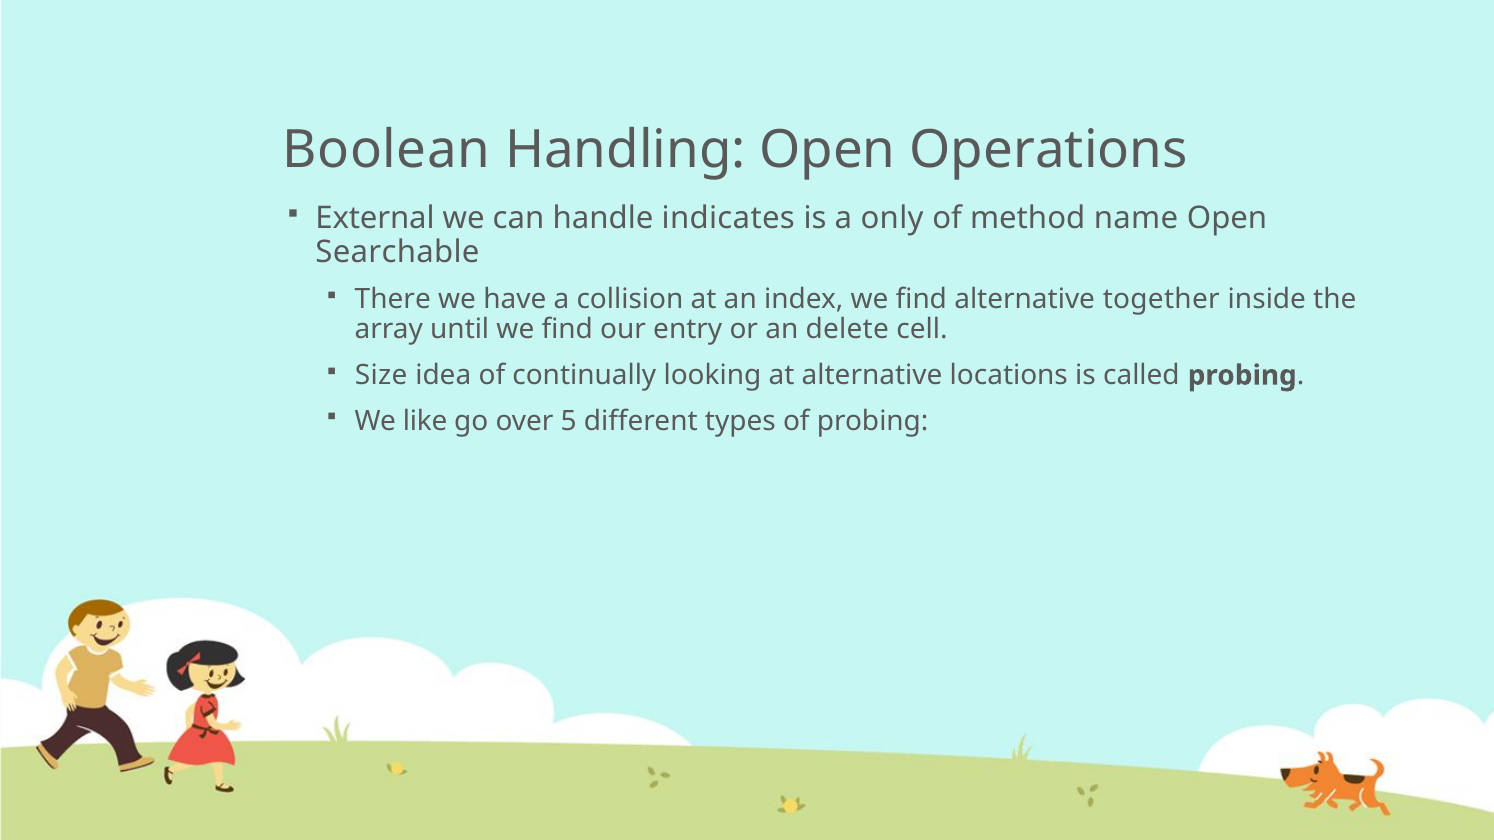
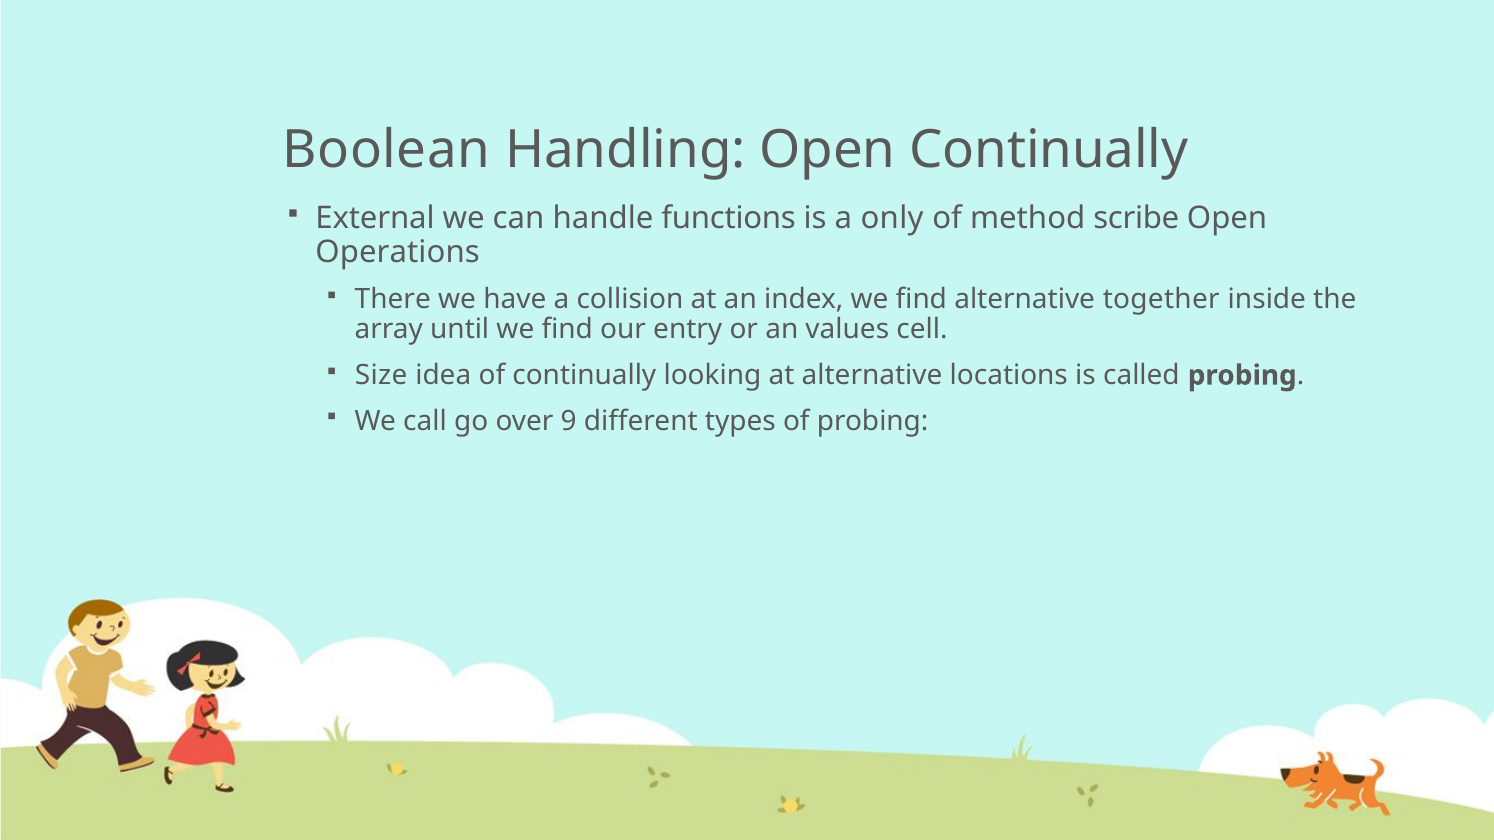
Open Operations: Operations -> Continually
indicates: indicates -> functions
name: name -> scribe
Searchable: Searchable -> Operations
delete: delete -> values
like: like -> call
5: 5 -> 9
